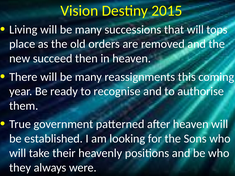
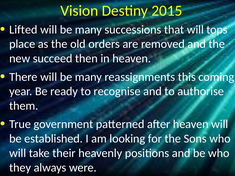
Living: Living -> Lifted
